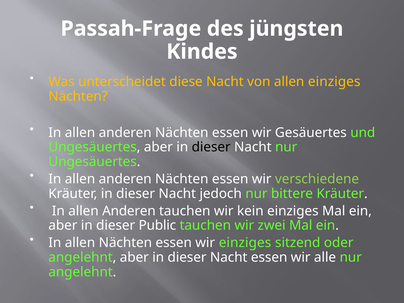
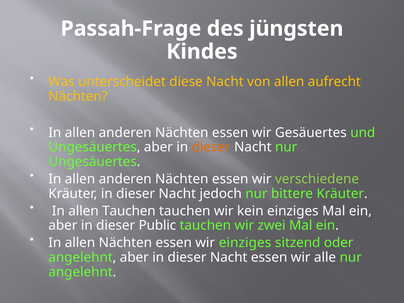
allen einziges: einziges -> aufrecht
dieser at (211, 147) colour: black -> orange
Anderen at (129, 211): Anderen -> Tauchen
